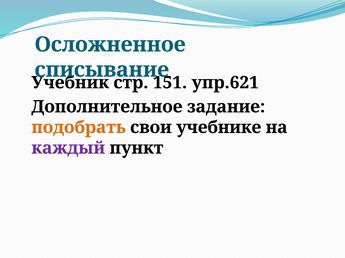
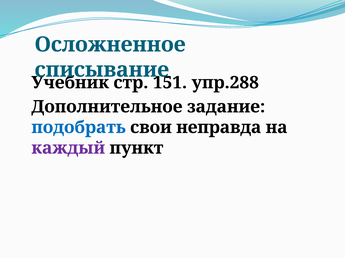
упр.621: упр.621 -> упр.288
подобрать colour: orange -> blue
учебнике: учебнике -> неправда
